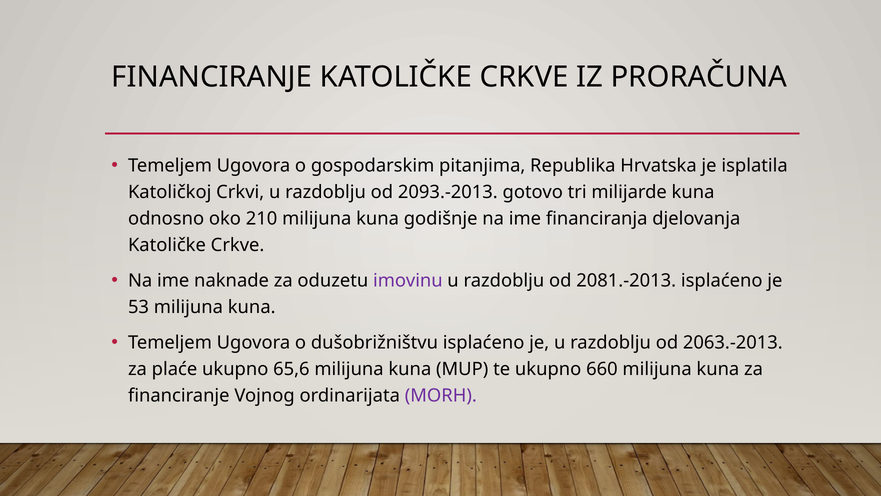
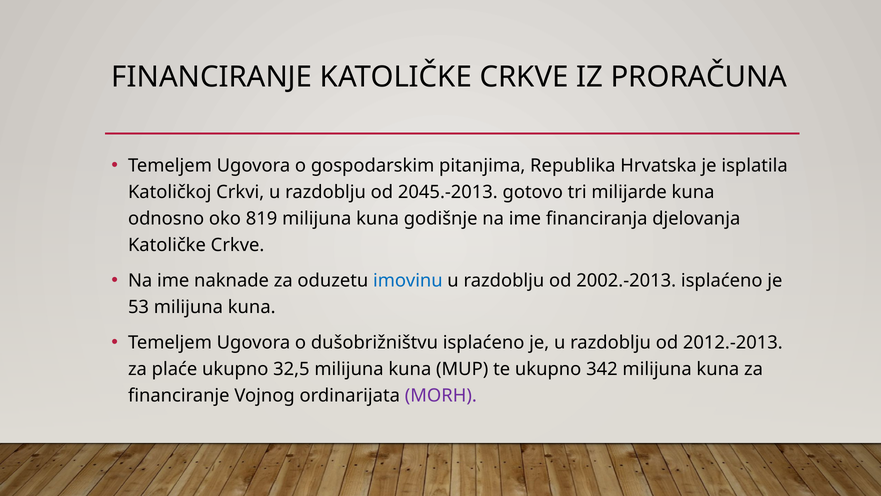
2093.-2013: 2093.-2013 -> 2045.-2013
210: 210 -> 819
imovinu colour: purple -> blue
2081.-2013: 2081.-2013 -> 2002.-2013
2063.-2013: 2063.-2013 -> 2012.-2013
65,6: 65,6 -> 32,5
660: 660 -> 342
